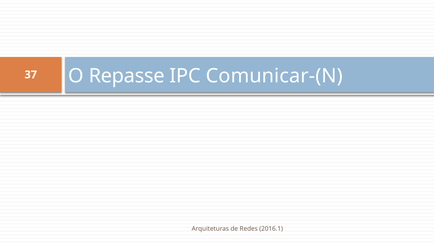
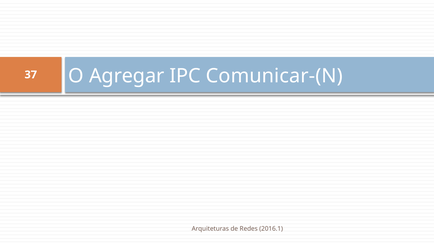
Repasse: Repasse -> Agregar
